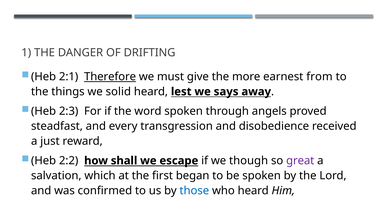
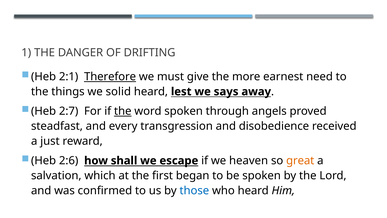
from: from -> need
2:3: 2:3 -> 2:7
the at (123, 111) underline: none -> present
2:2: 2:2 -> 2:6
though: though -> heaven
great colour: purple -> orange
